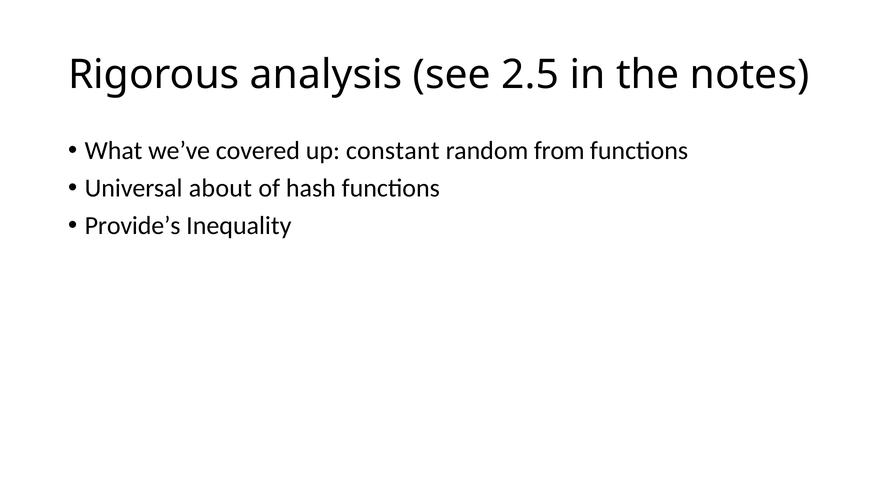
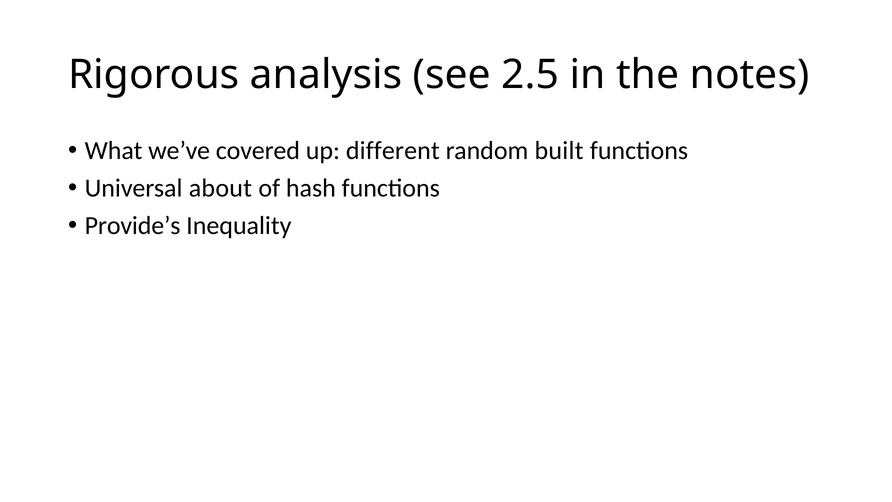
constant: constant -> different
from: from -> built
